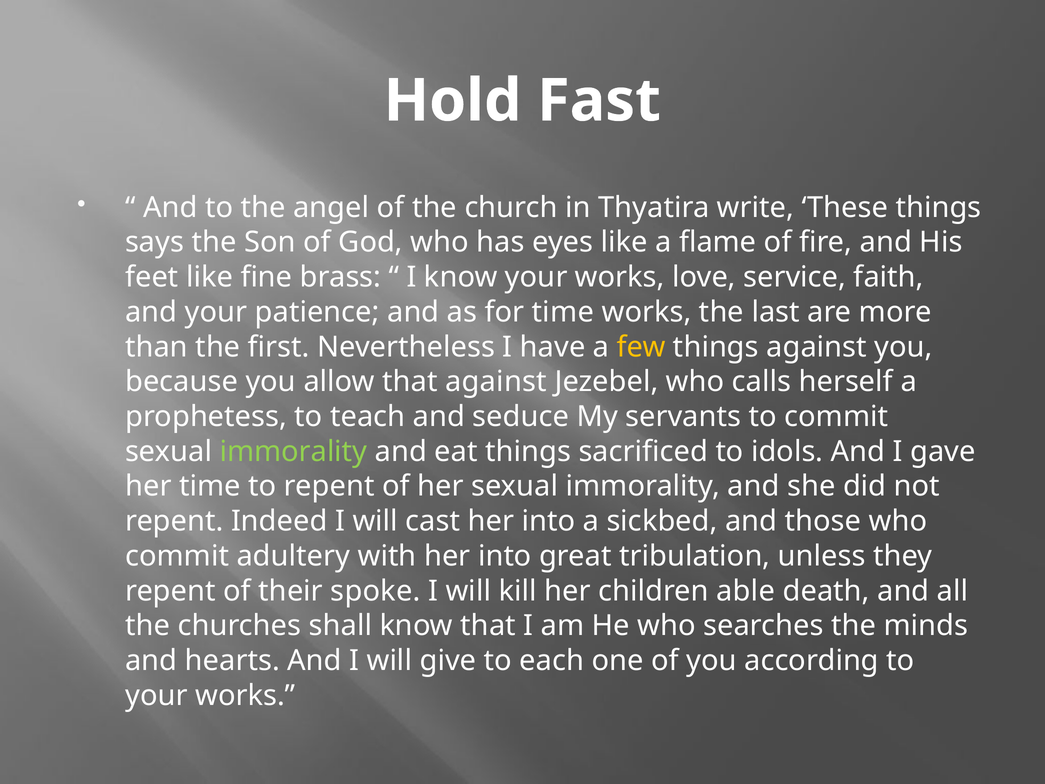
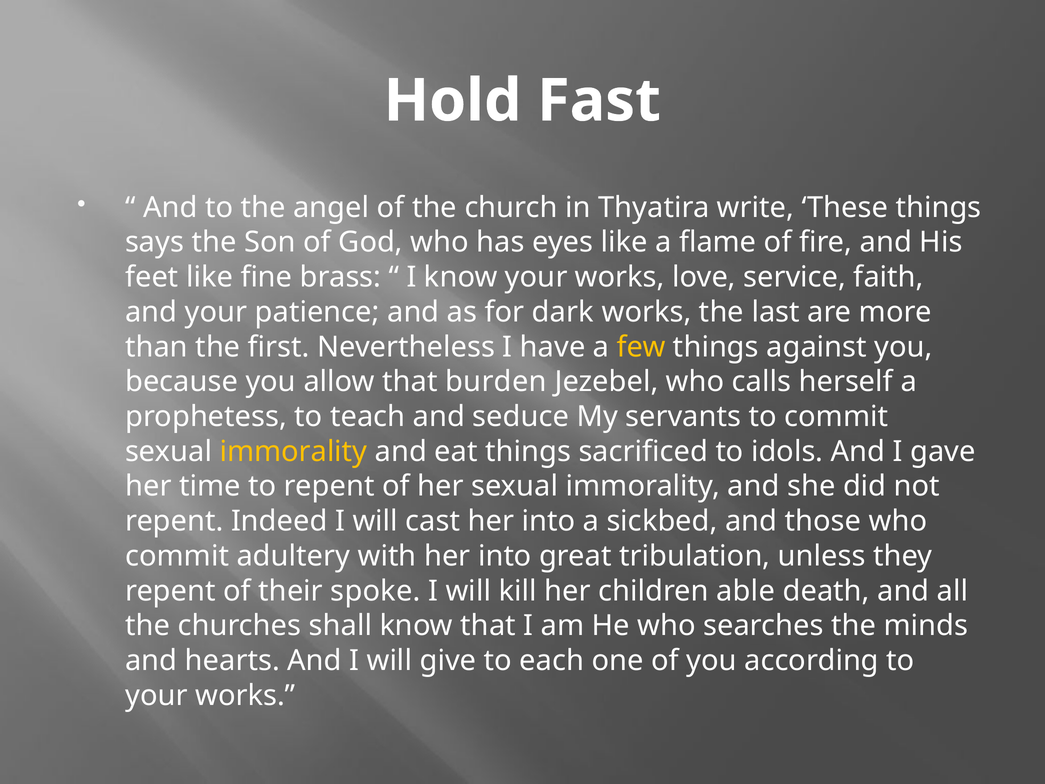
for time: time -> dark
that against: against -> burden
immorality at (293, 451) colour: light green -> yellow
